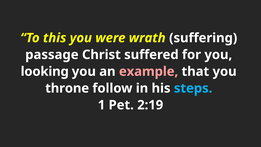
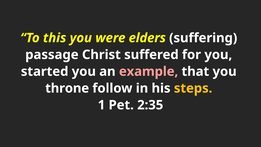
wrath: wrath -> elders
looking: looking -> started
steps colour: light blue -> yellow
2:19: 2:19 -> 2:35
